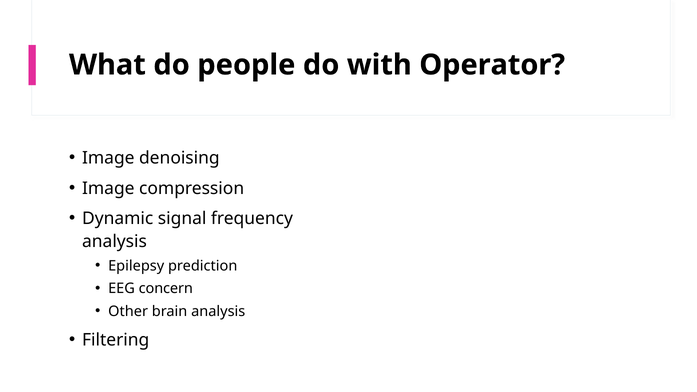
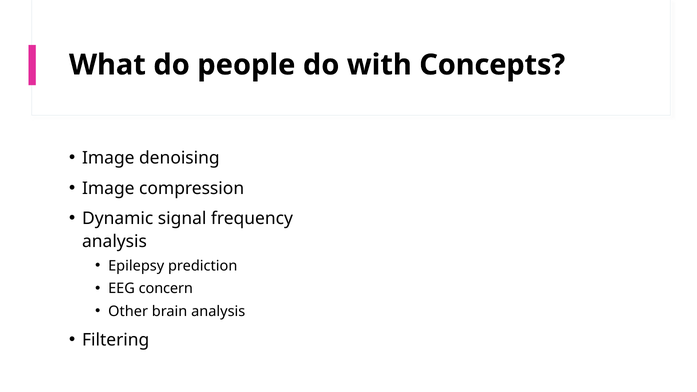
Operator: Operator -> Concepts
